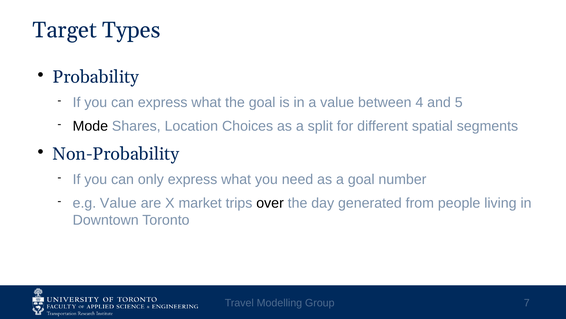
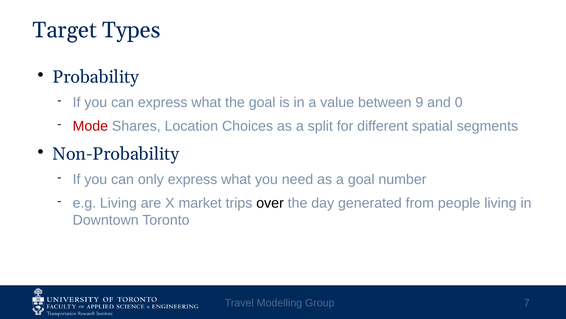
4: 4 -> 9
5: 5 -> 0
Mode colour: black -> red
e.g Value: Value -> Living
